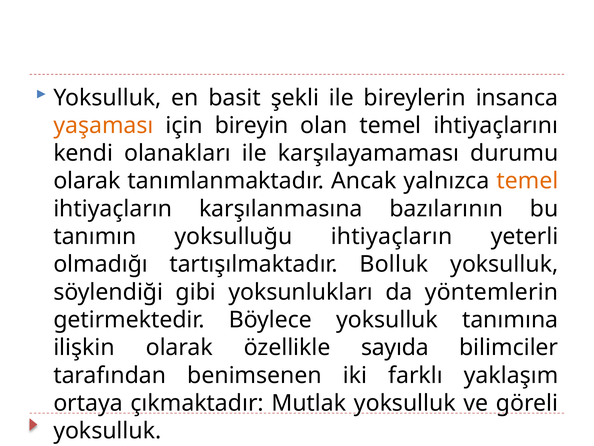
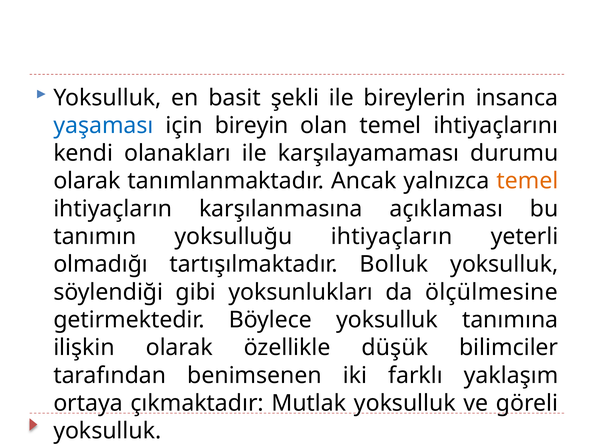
yaşaması colour: orange -> blue
bazılarının: bazılarının -> açıklaması
yöntemlerin: yöntemlerin -> ölçülmesine
sayıda: sayıda -> düşük
